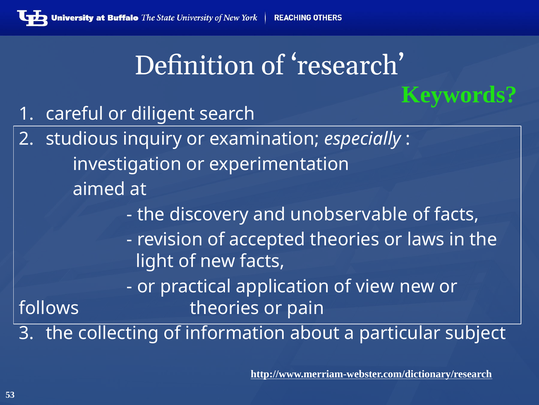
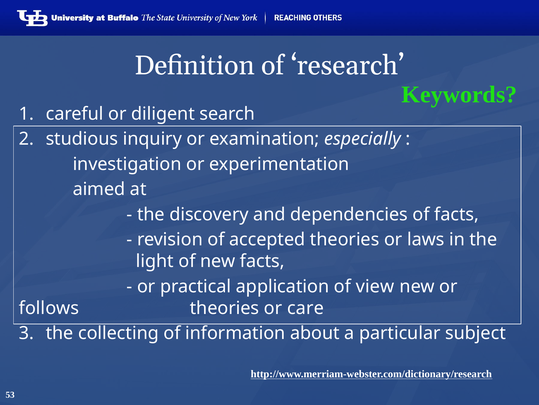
unobservable: unobservable -> dependencies
pain: pain -> care
